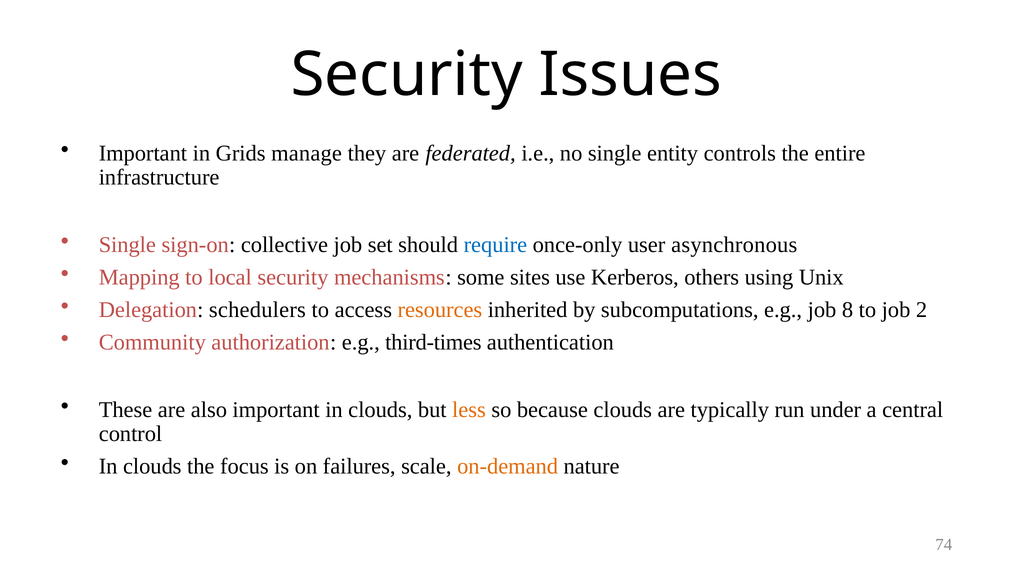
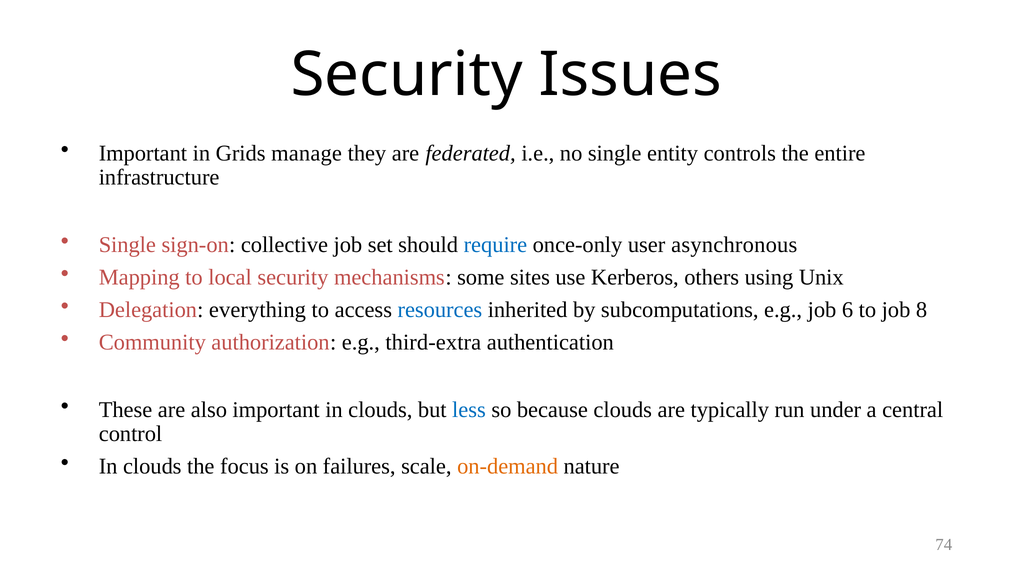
schedulers: schedulers -> everything
resources colour: orange -> blue
8: 8 -> 6
2: 2 -> 8
third-times: third-times -> third-extra
less colour: orange -> blue
